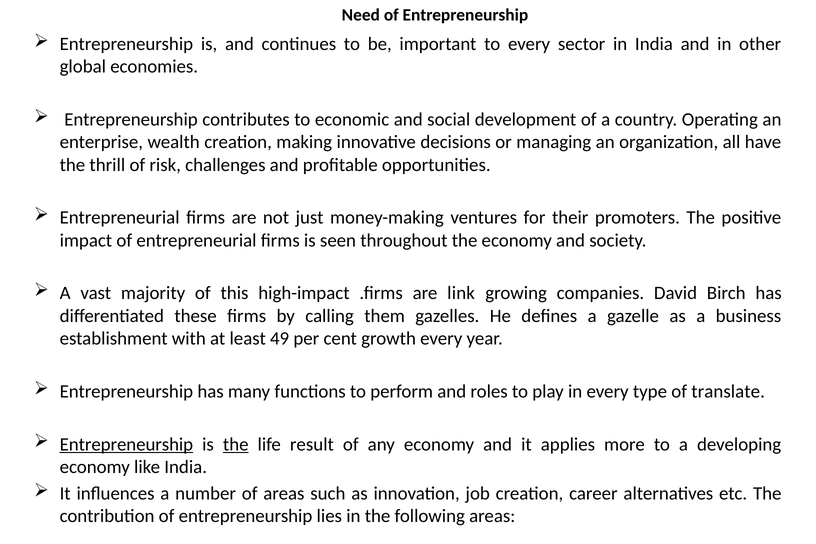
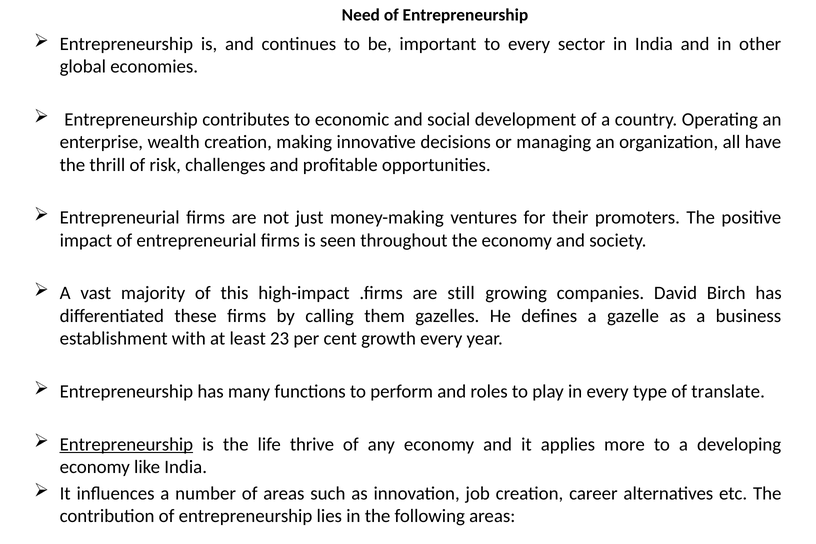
link: link -> still
49: 49 -> 23
the at (236, 444) underline: present -> none
result: result -> thrive
